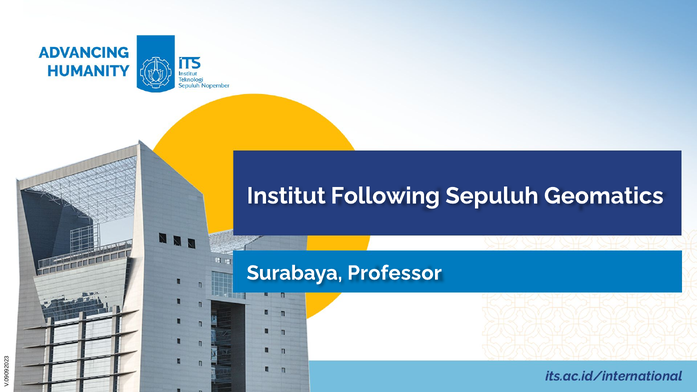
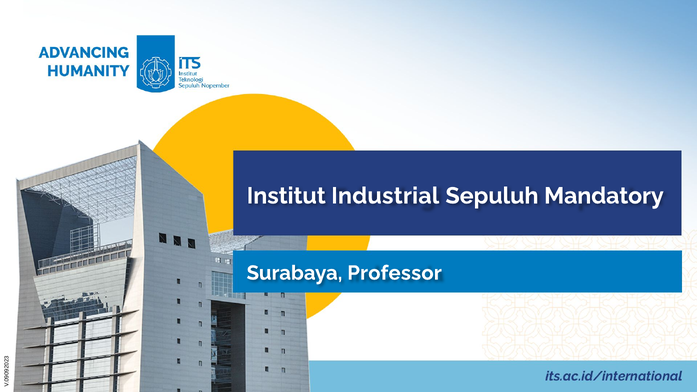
Following: Following -> Industrial
Geomatics: Geomatics -> Mandatory
